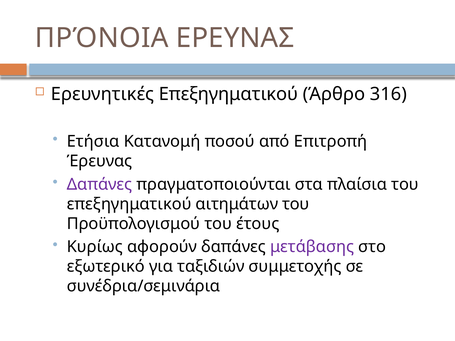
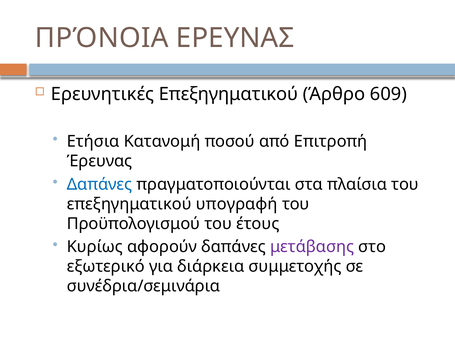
316: 316 -> 609
Δαπάνες at (100, 184) colour: purple -> blue
αιτημάτων: αιτημάτων -> υπογραφή
ταξιδιών: ταξιδιών -> διάρκεια
